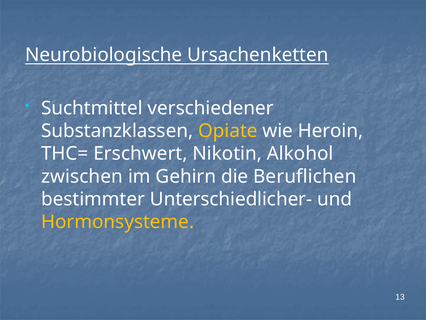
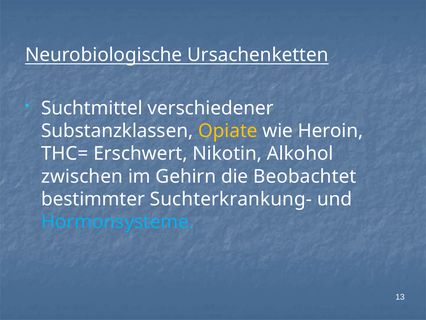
Beruflichen: Beruflichen -> Beobachtet
Unterschiedlicher-: Unterschiedlicher- -> Suchterkrankung-
Hormonsysteme colour: yellow -> light blue
